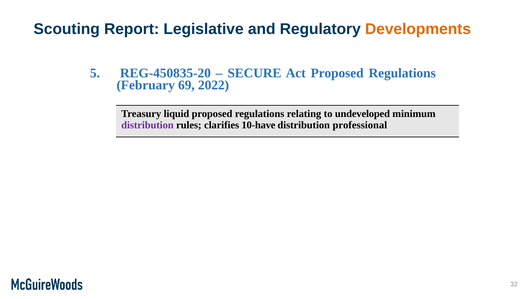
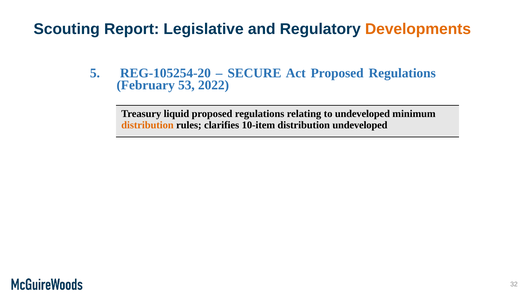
REG-450835-20: REG-450835-20 -> REG-105254-20
69: 69 -> 53
distribution at (147, 125) colour: purple -> orange
10-have: 10-have -> 10-item
distribution professional: professional -> undeveloped
